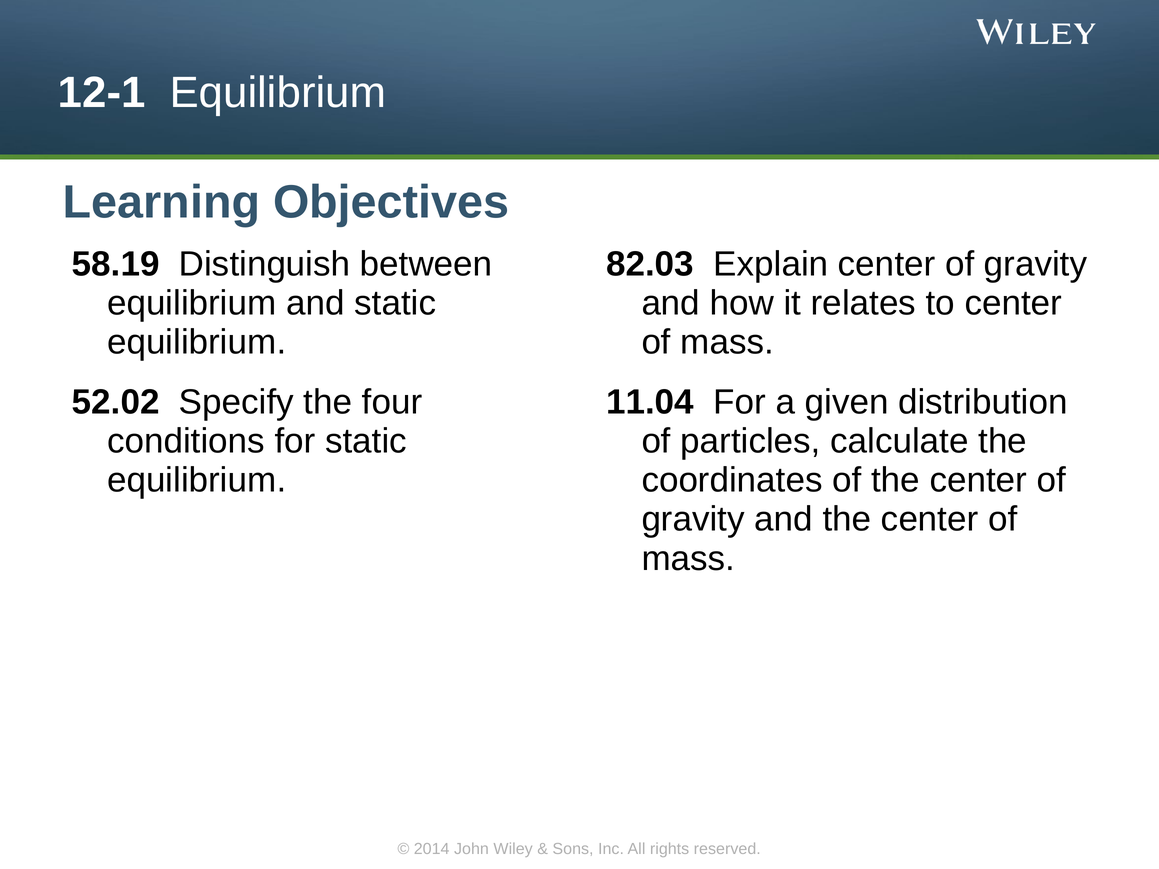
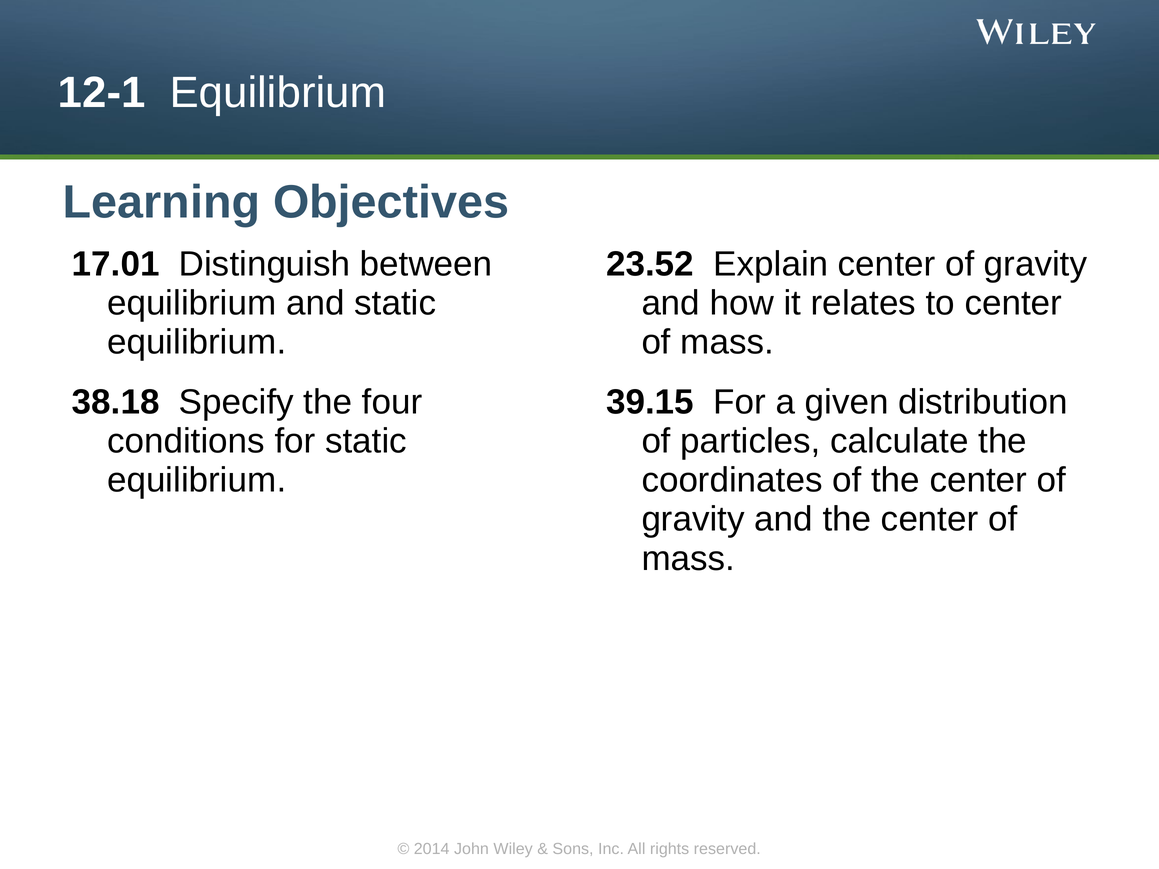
58.19: 58.19 -> 17.01
82.03: 82.03 -> 23.52
52.02: 52.02 -> 38.18
11.04: 11.04 -> 39.15
